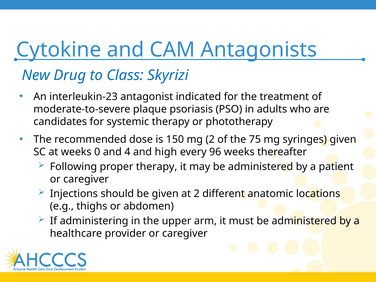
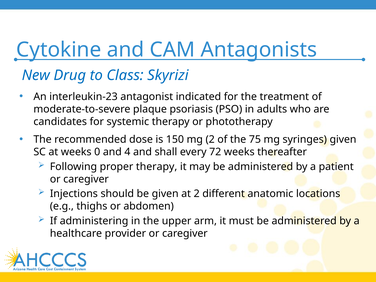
high: high -> shall
96: 96 -> 72
